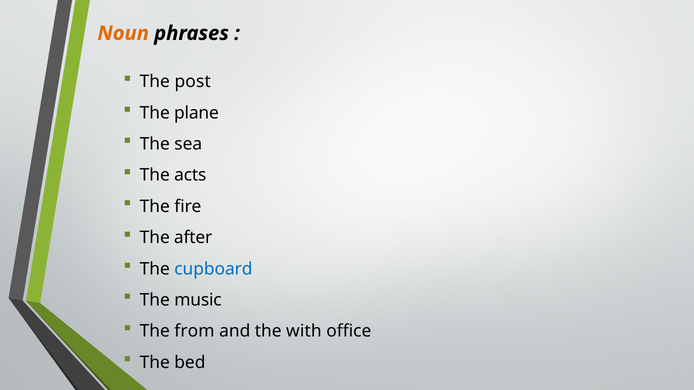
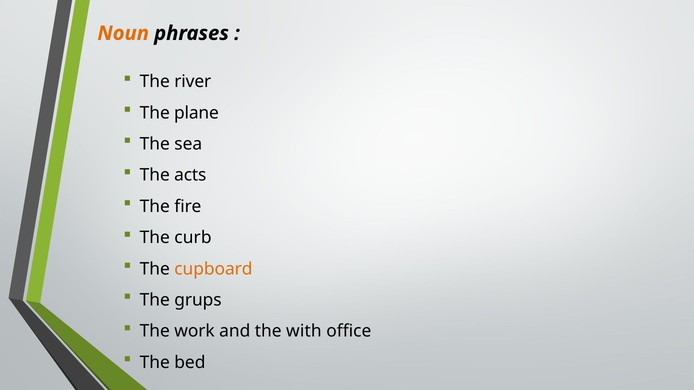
post: post -> river
after: after -> curb
cupboard colour: blue -> orange
music: music -> grups
from: from -> work
